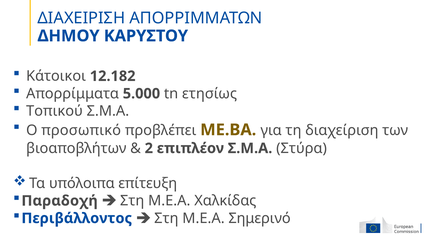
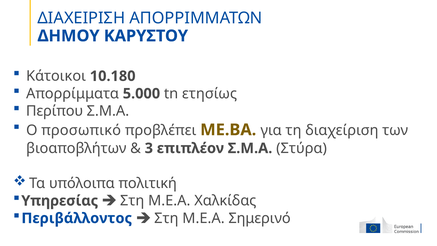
12.182: 12.182 -> 10.180
Τοπικού: Τοπικού -> Περίπου
2: 2 -> 3
επίτευξη: επίτευξη -> πολιτική
Παραδοχή: Παραδοχή -> Υπηρεσίας
